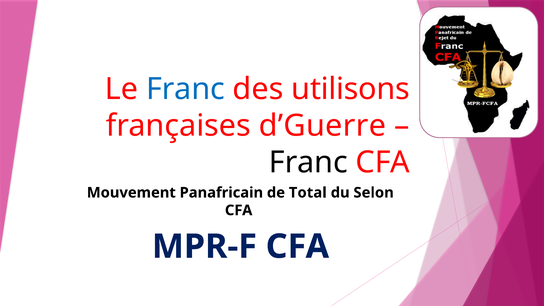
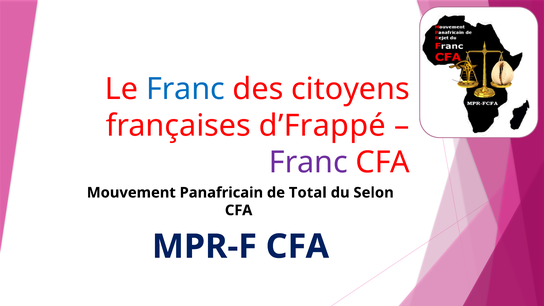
utilisons: utilisons -> citoyens
d’Guerre: d’Guerre -> d’Frappé
Franc at (308, 162) colour: black -> purple
